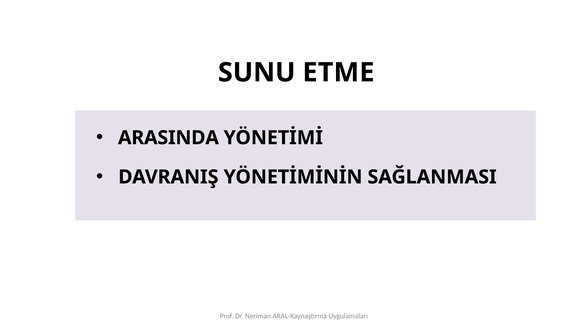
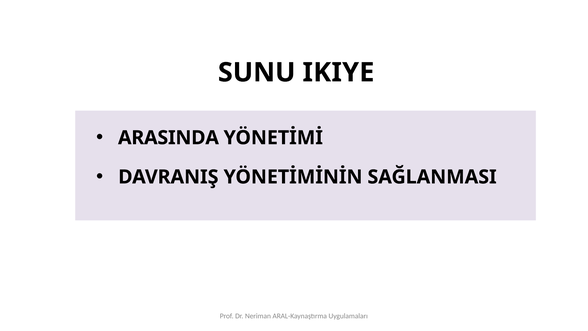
ETME: ETME -> IKIYE
